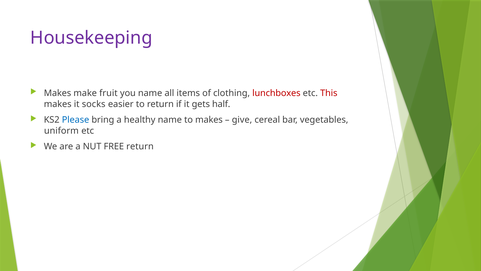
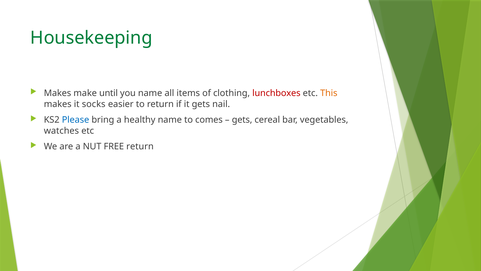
Housekeeping colour: purple -> green
fruit: fruit -> until
This colour: red -> orange
half: half -> nail
to makes: makes -> comes
give at (242, 120): give -> gets
uniform: uniform -> watches
